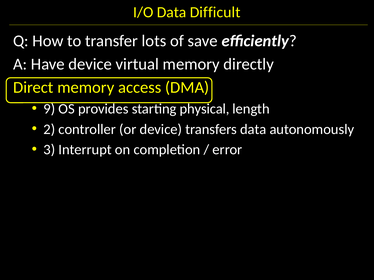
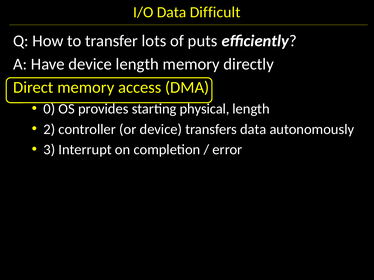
save: save -> puts
device virtual: virtual -> length
9: 9 -> 0
